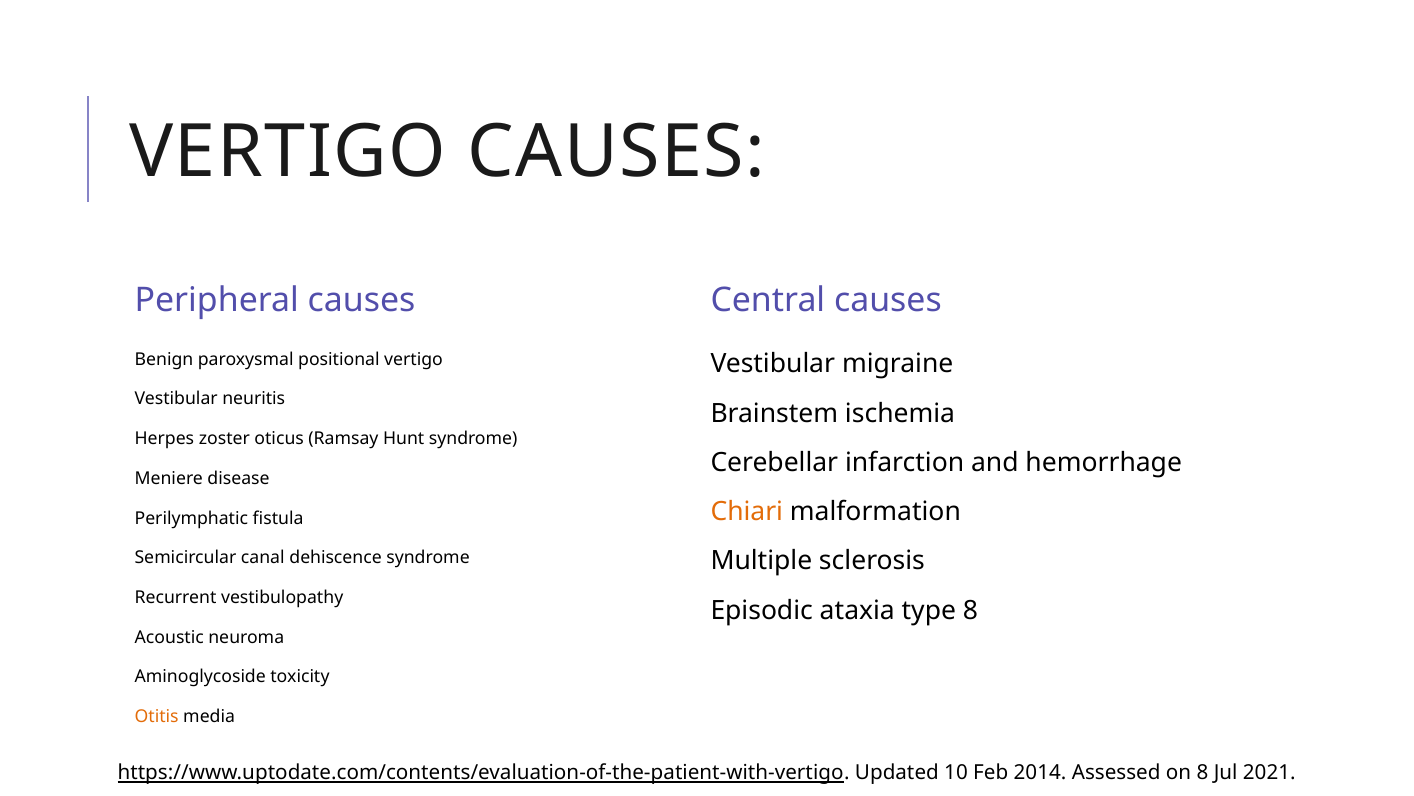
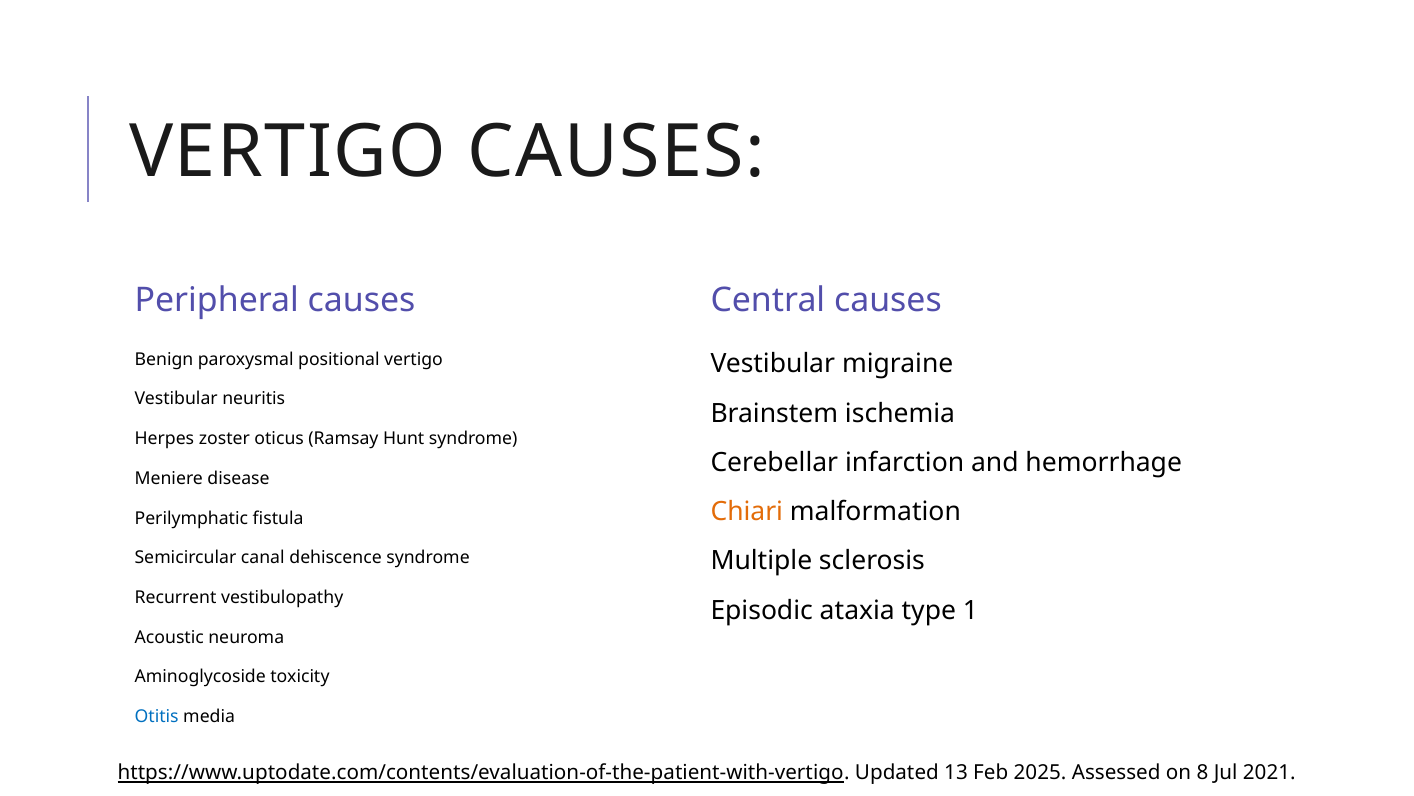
type 8: 8 -> 1
Otitis colour: orange -> blue
10: 10 -> 13
2014: 2014 -> 2025
